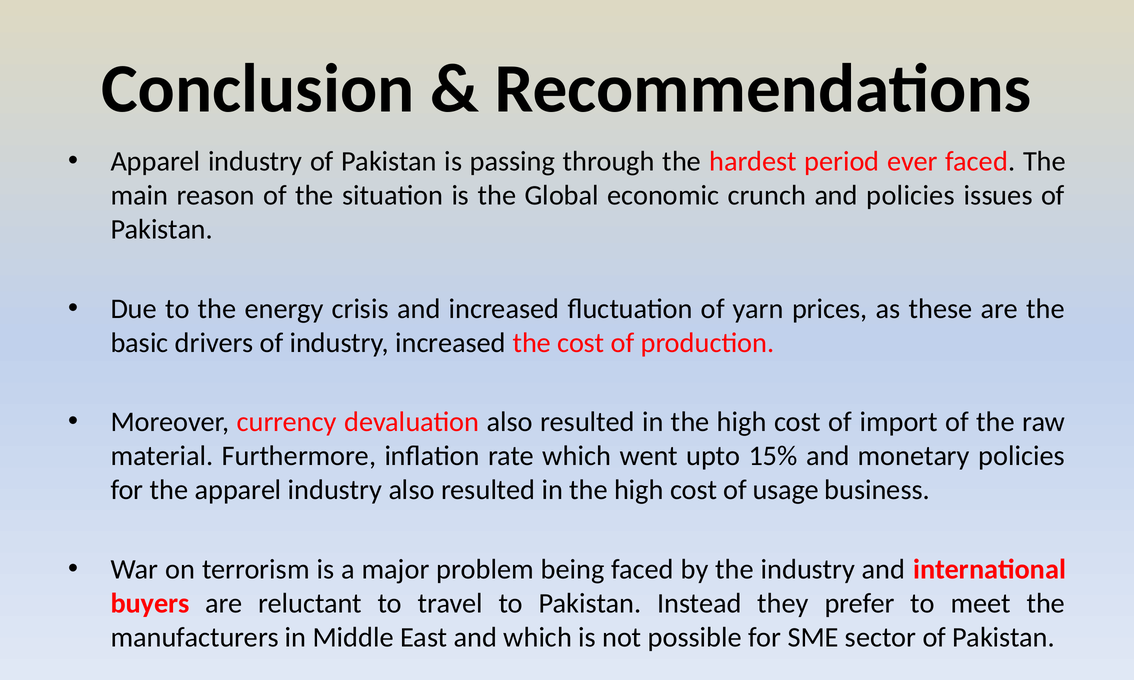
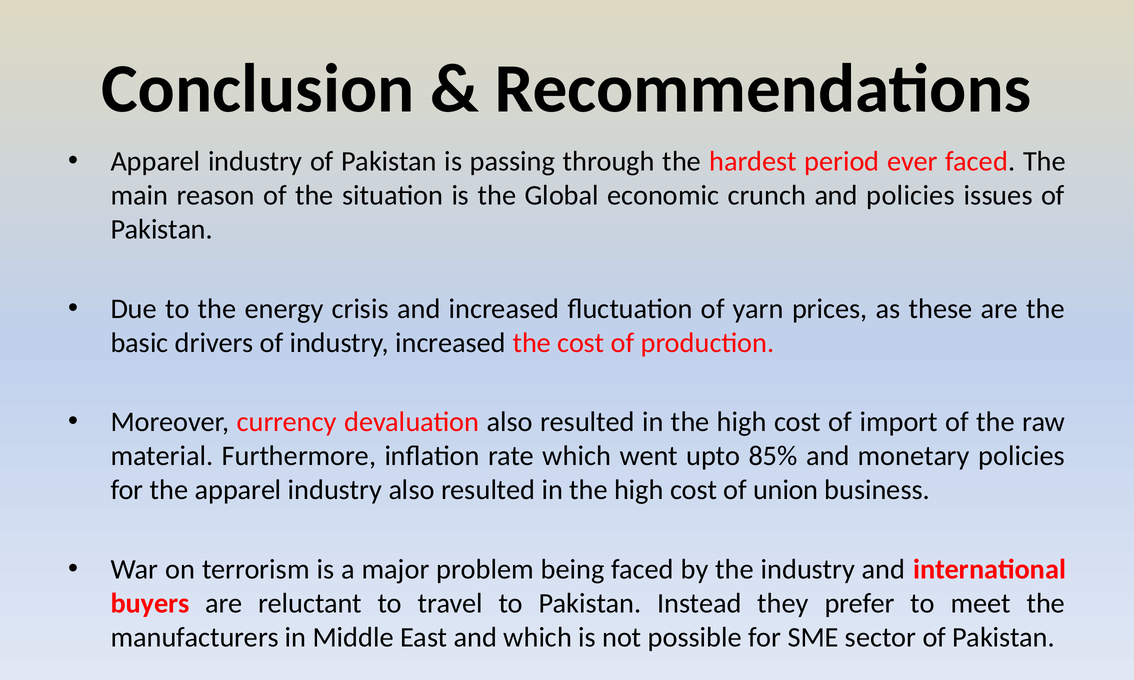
15%: 15% -> 85%
usage: usage -> union
